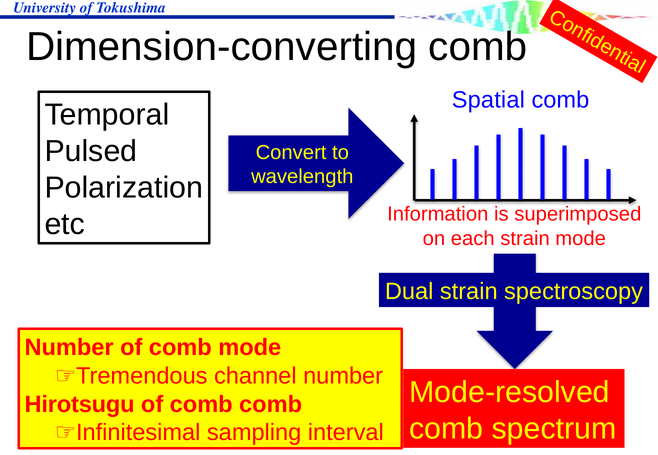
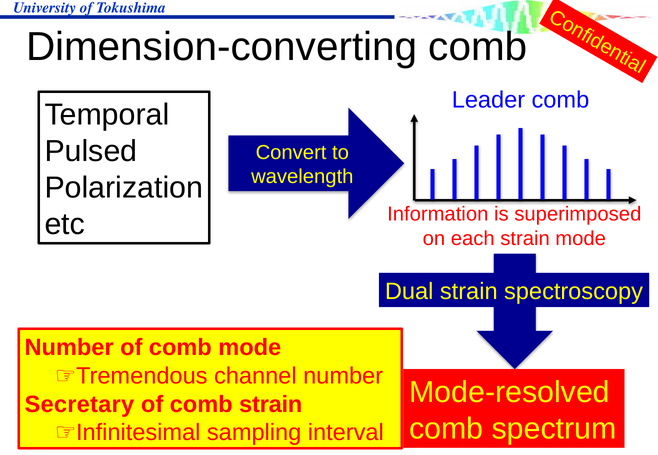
Spatial: Spatial -> Leader
Hirotsugu: Hirotsugu -> Secretary
comb comb: comb -> strain
